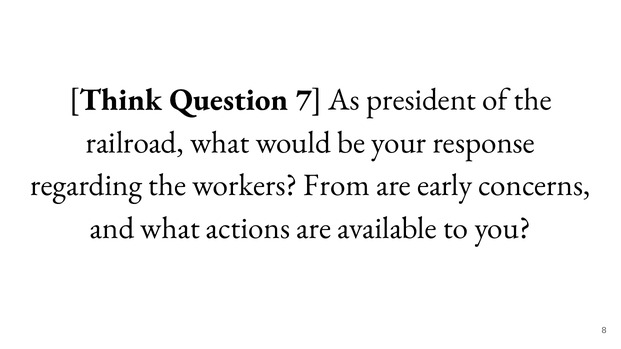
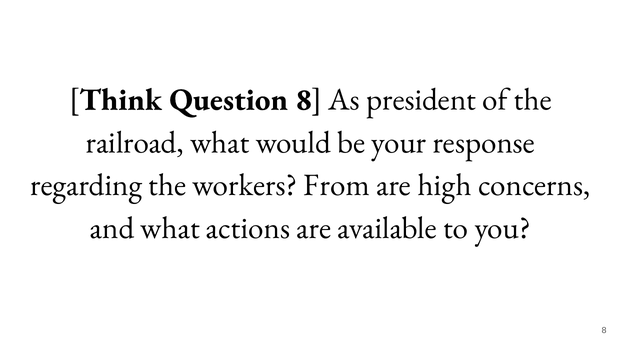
Question 7: 7 -> 8
early: early -> high
